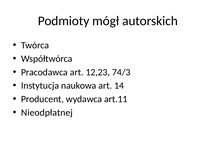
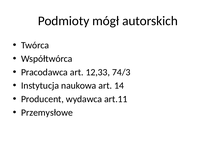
12,23: 12,23 -> 12,33
Nieodpłatnej: Nieodpłatnej -> Przemysłowe
